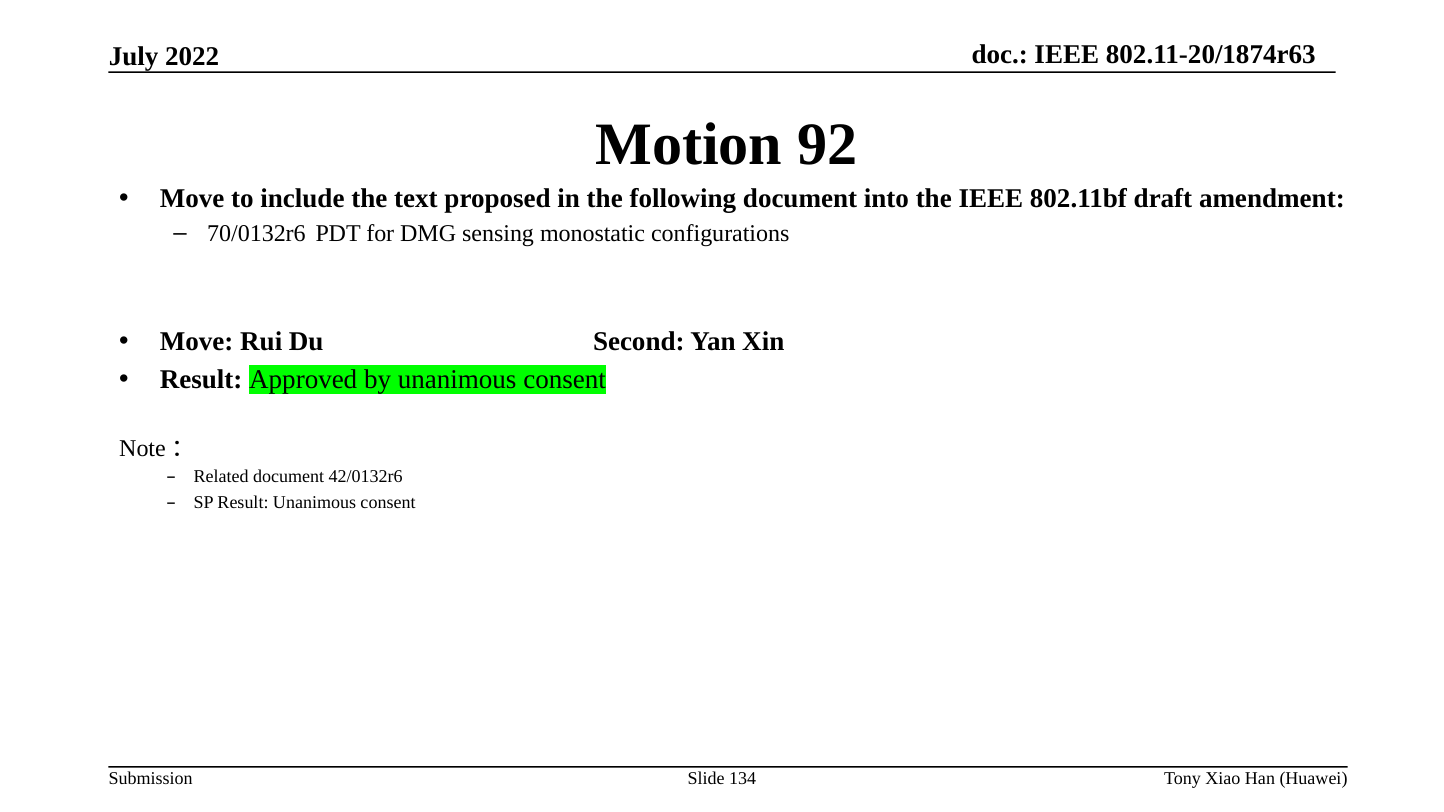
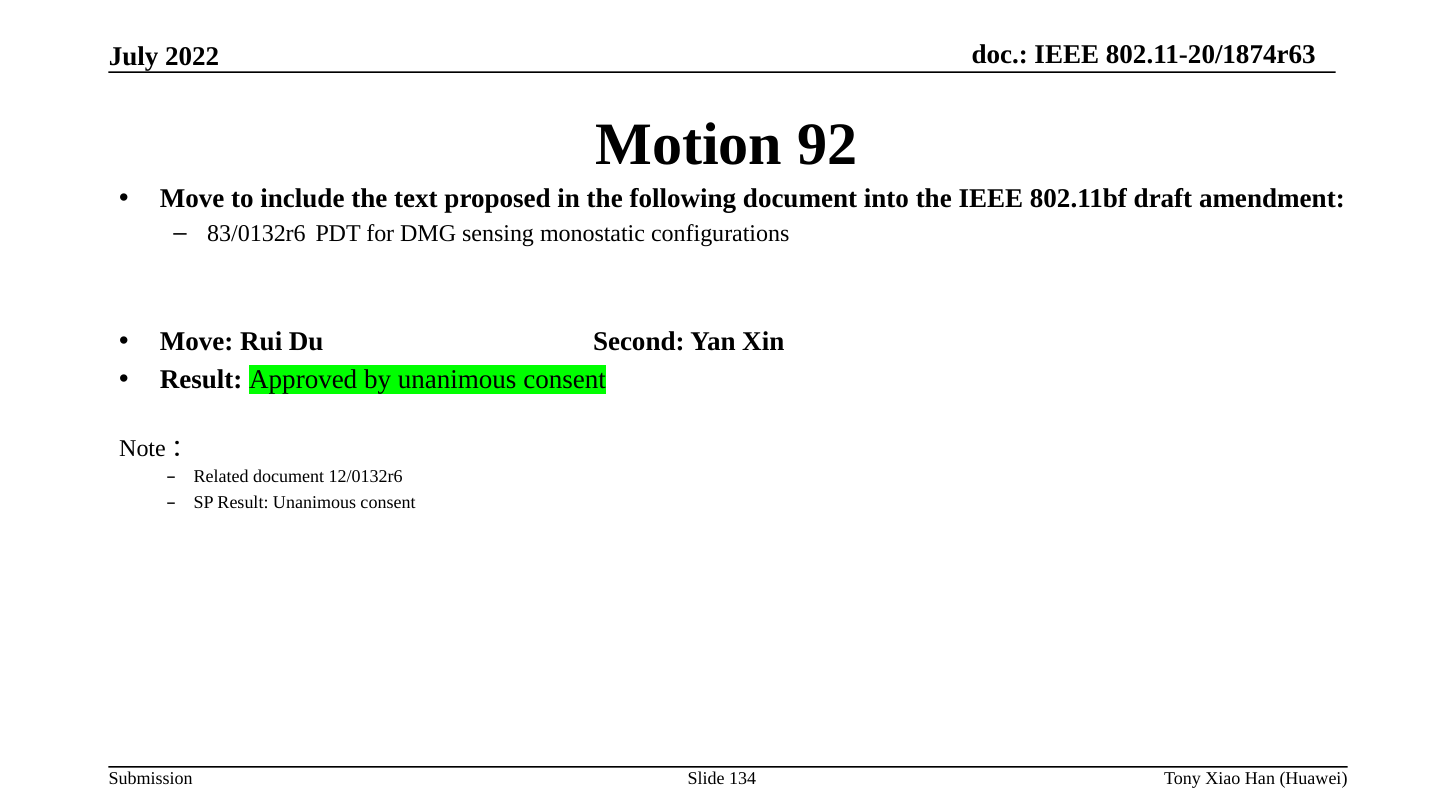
70/0132r6: 70/0132r6 -> 83/0132r6
42/0132r6: 42/0132r6 -> 12/0132r6
